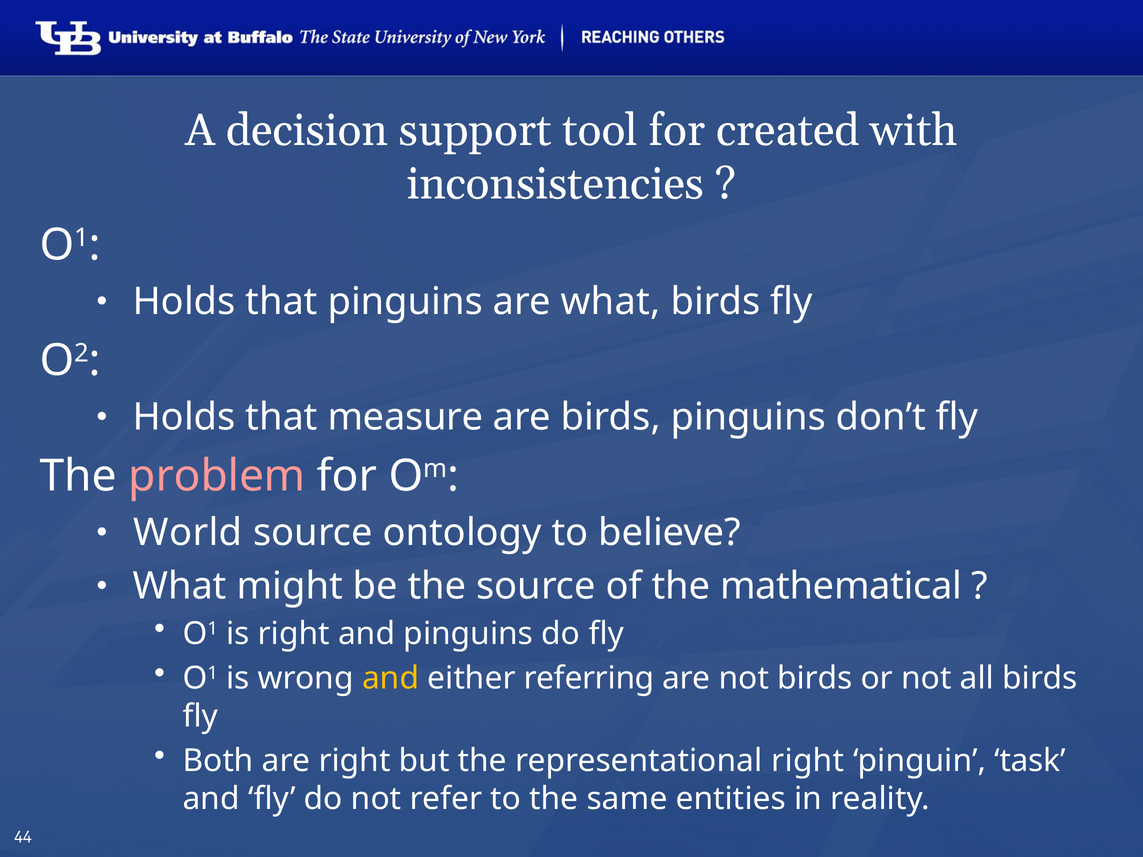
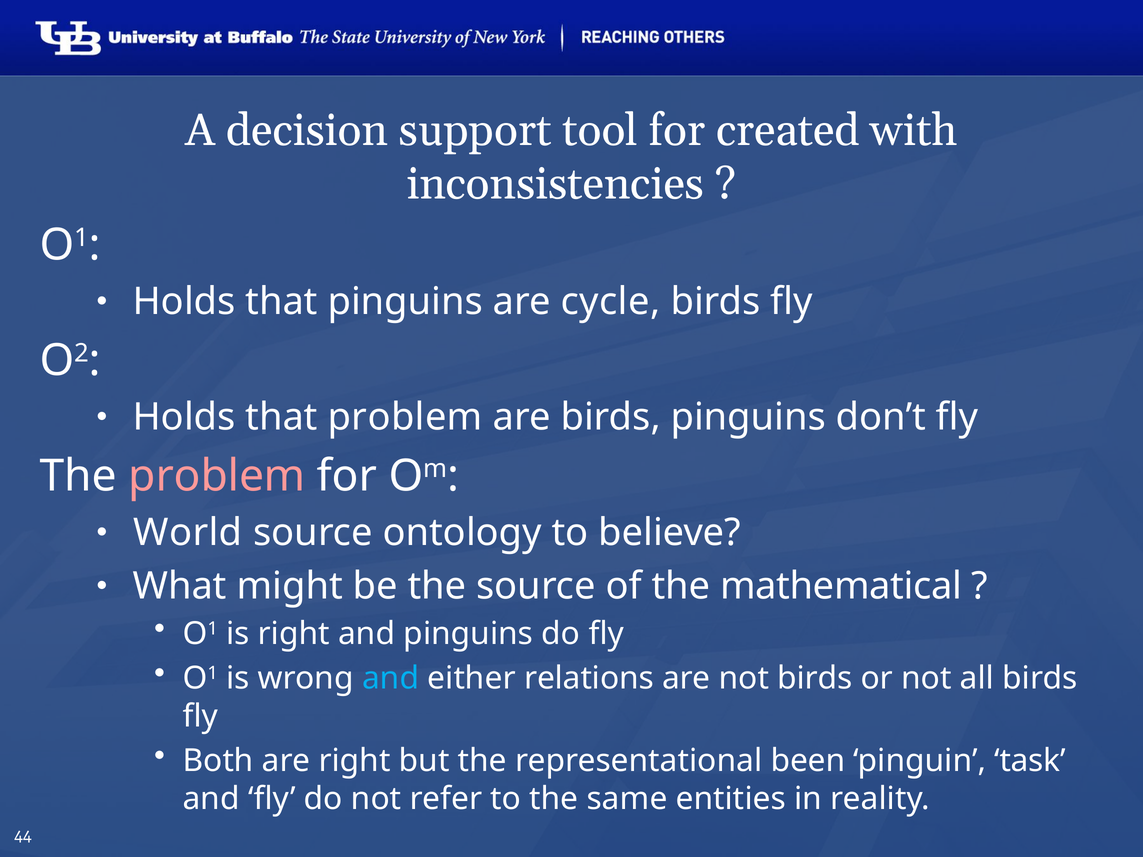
are what: what -> cycle
that measure: measure -> problem
and at (391, 679) colour: yellow -> light blue
referring: referring -> relations
representational right: right -> been
